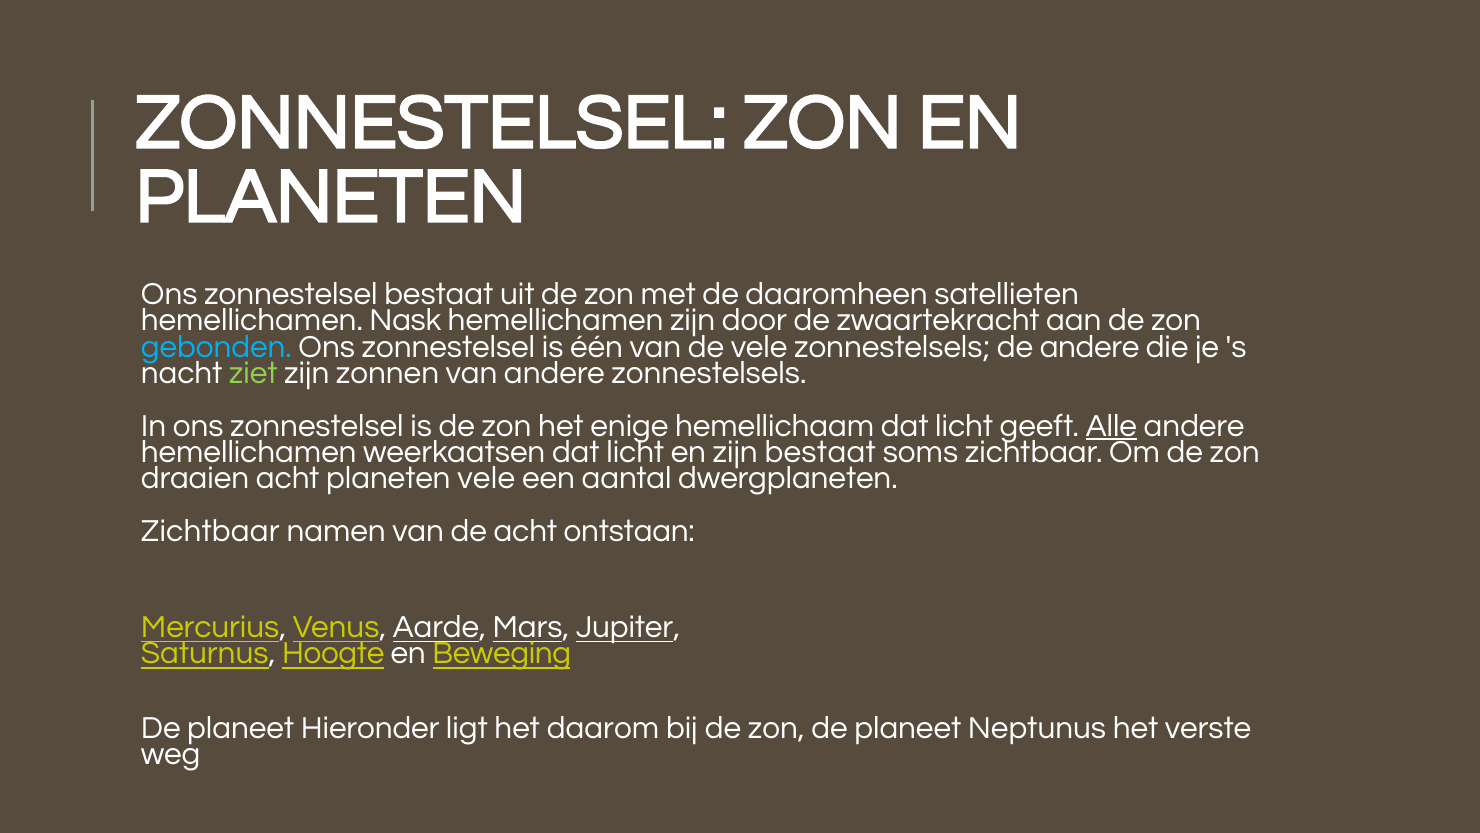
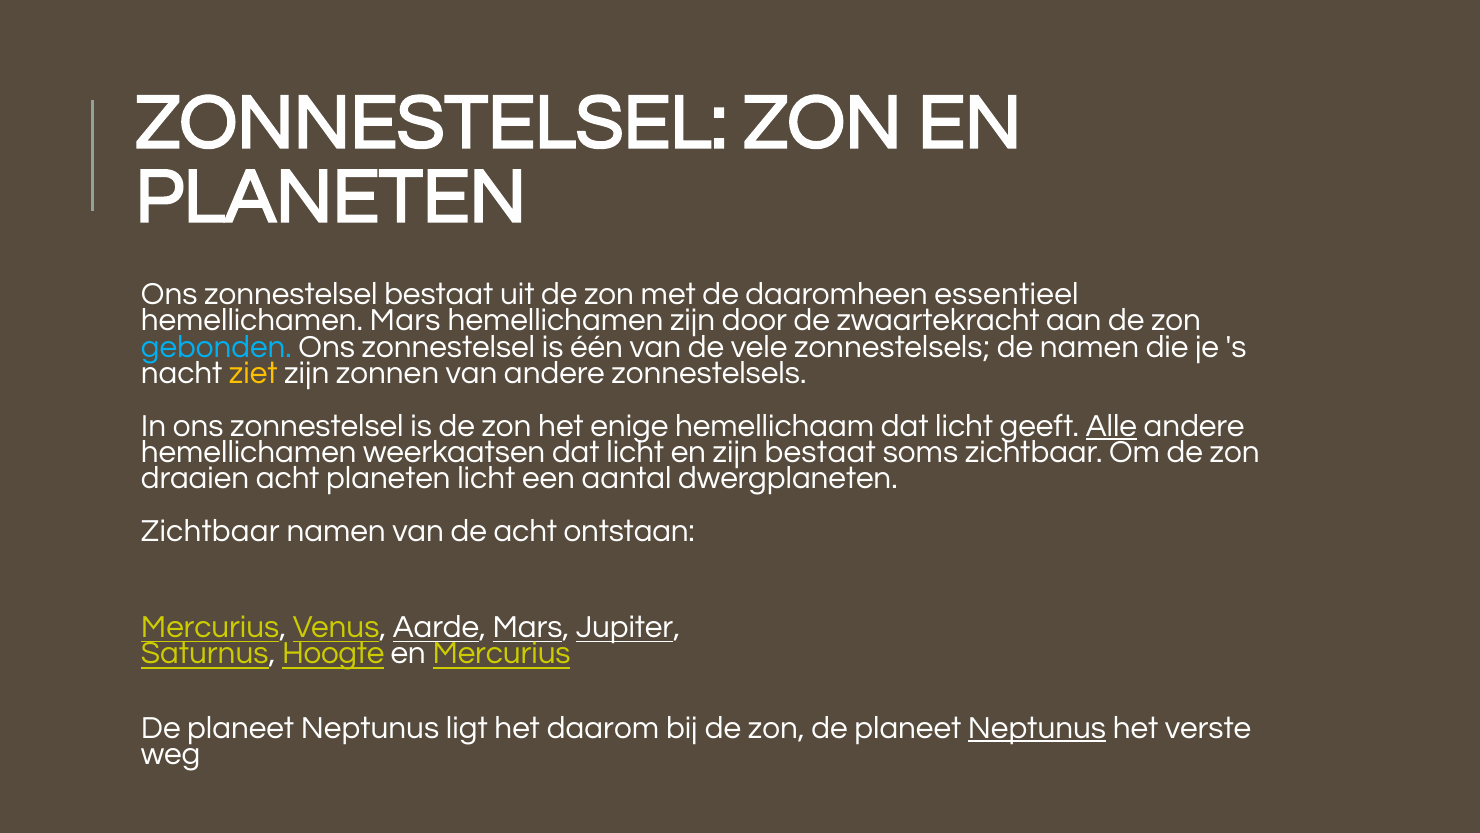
satellieten: satellieten -> essentieel
hemellichamen Nask: Nask -> Mars
de andere: andere -> namen
ziet colour: light green -> yellow
planeten vele: vele -> licht
en Beweging: Beweging -> Mercurius
Hieronder at (370, 727): Hieronder -> Neptunus
Neptunus at (1037, 727) underline: none -> present
